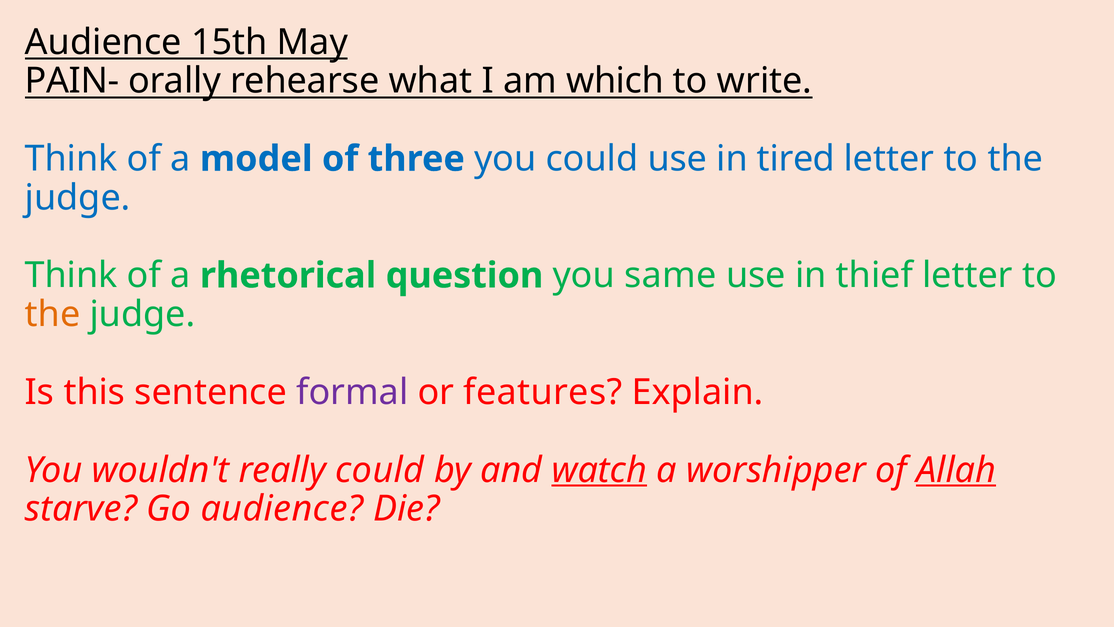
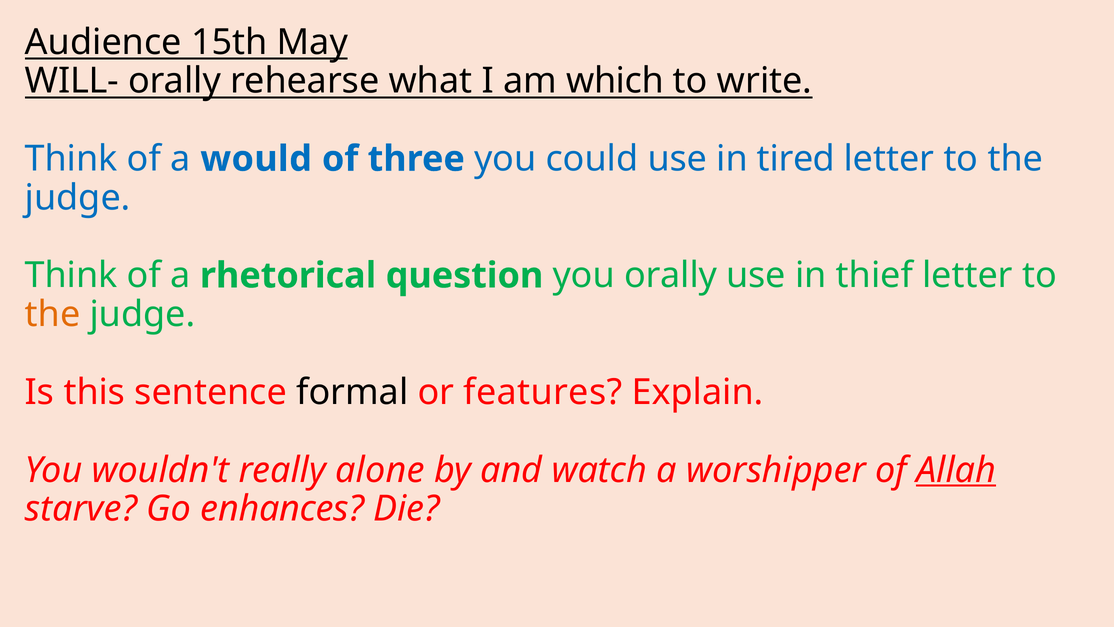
PAIN-: PAIN- -> WILL-
model: model -> would
you same: same -> orally
formal colour: purple -> black
really could: could -> alone
watch underline: present -> none
Go audience: audience -> enhances
